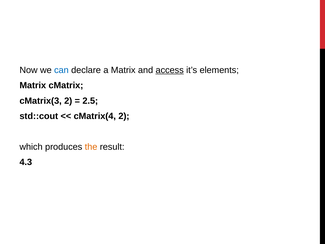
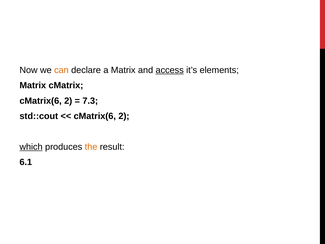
can colour: blue -> orange
cMatrix(3 at (41, 101): cMatrix(3 -> cMatrix(6
2.5: 2.5 -> 7.3
cMatrix(4 at (95, 116): cMatrix(4 -> cMatrix(6
which underline: none -> present
4.3: 4.3 -> 6.1
